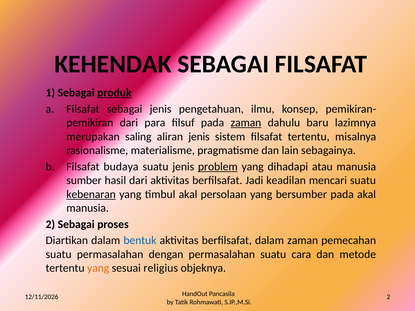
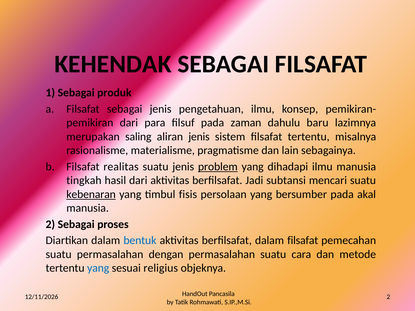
produk underline: present -> none
zaman at (246, 123) underline: present -> none
budaya: budaya -> realitas
dihadapi atau: atau -> ilmu
sumber: sumber -> tingkah
keadilan: keadilan -> subtansi
timbul akal: akal -> fisis
dalam zaman: zaman -> filsafat
yang at (98, 268) colour: orange -> blue
